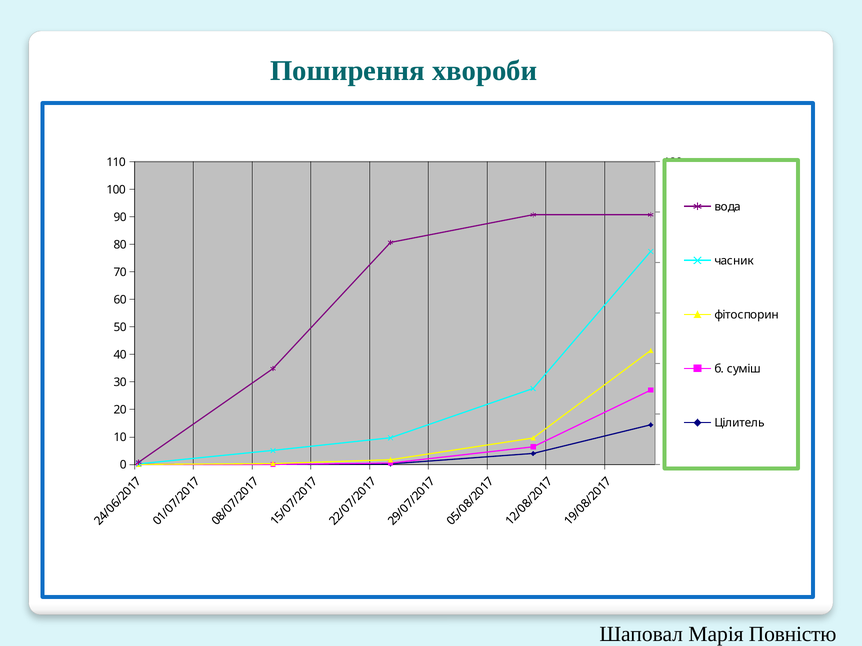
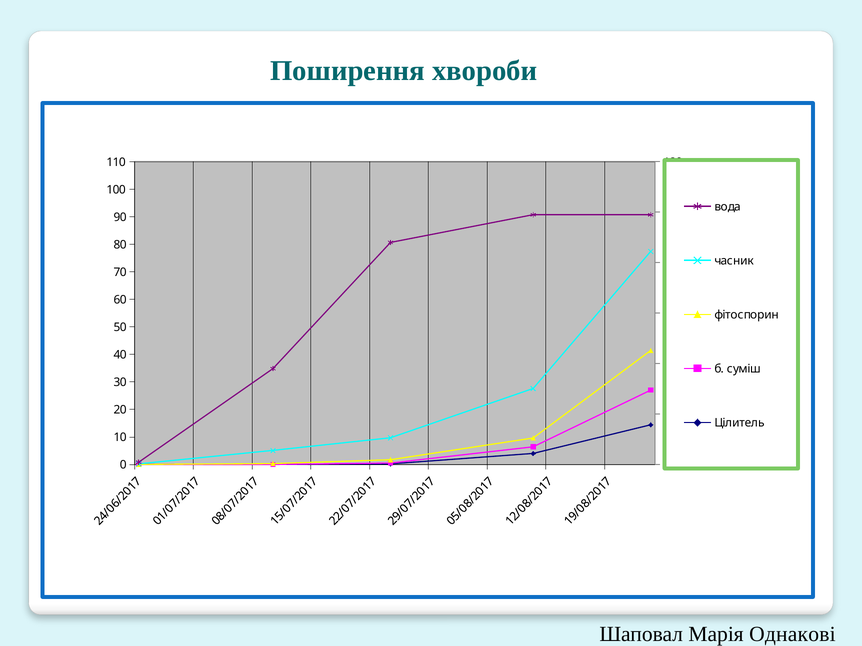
Повністю: Повністю -> Однакові
